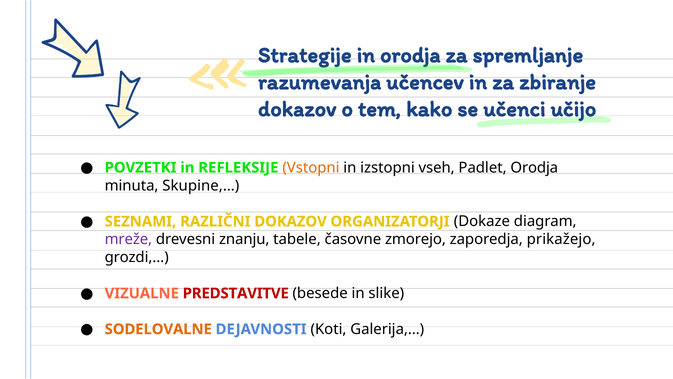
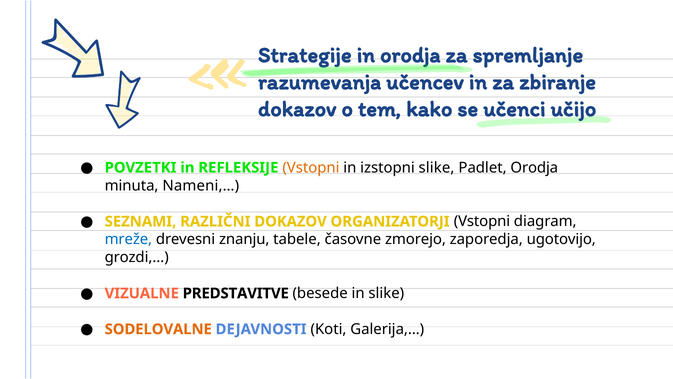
izstopni vseh: vseh -> slike
Skupine,…: Skupine,… -> Nameni,…
ORGANIZATORJI Dokaze: Dokaze -> Vstopni
mreže colour: purple -> blue
prikažejo: prikažejo -> ugotovijo
PREDSTAVITVE colour: red -> black
